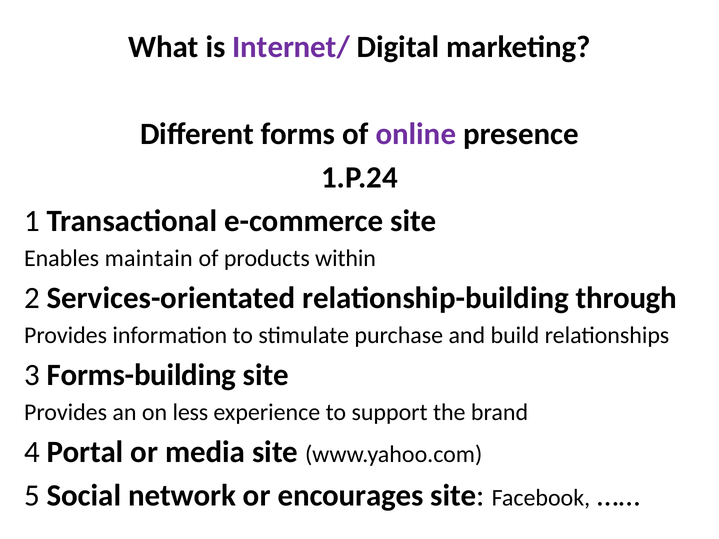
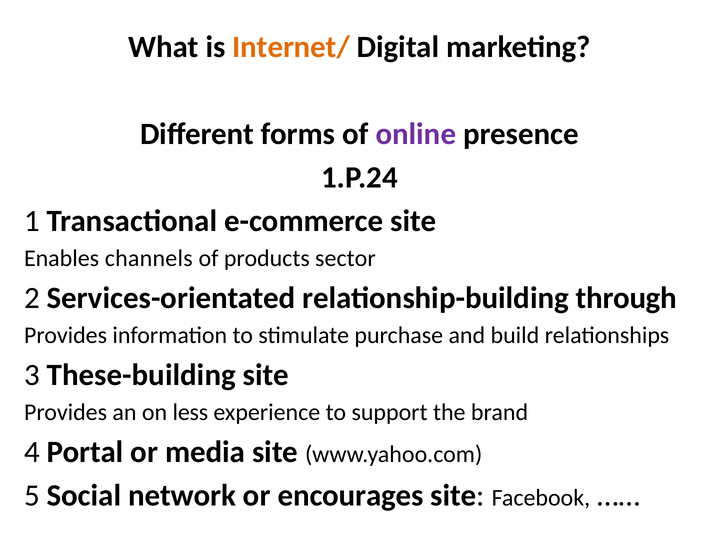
Internet/ colour: purple -> orange
maintain: maintain -> channels
within: within -> sector
Forms-building: Forms-building -> These-building
